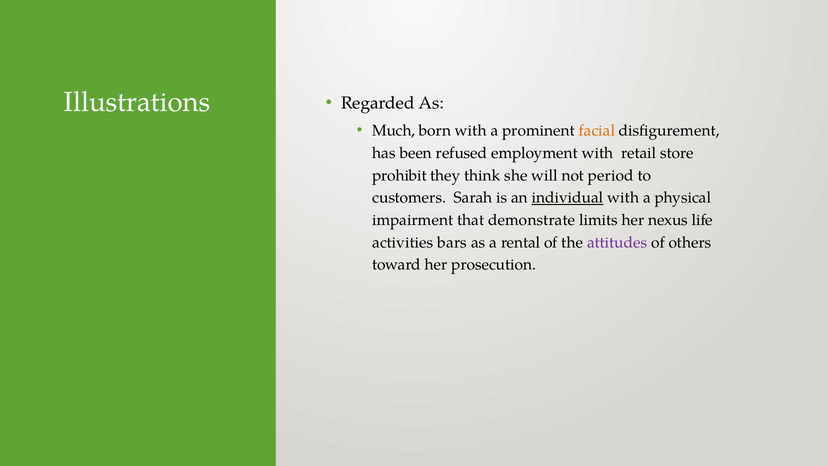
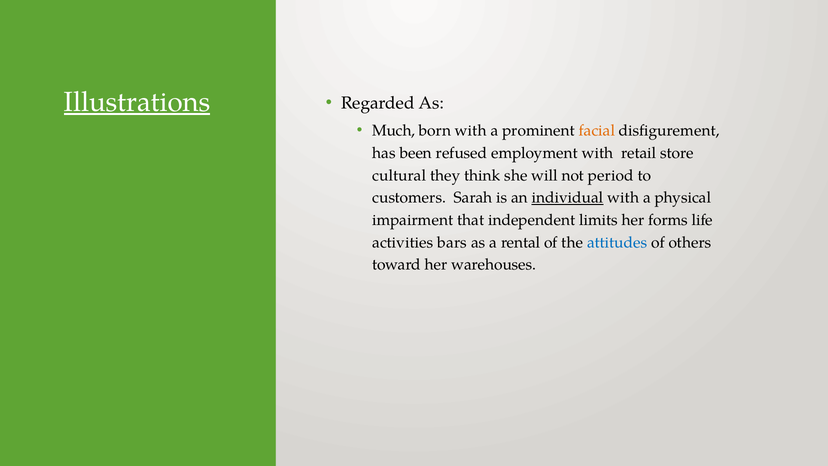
Illustrations underline: none -> present
prohibit: prohibit -> cultural
demonstrate: demonstrate -> independent
nexus: nexus -> forms
attitudes colour: purple -> blue
prosecution: prosecution -> warehouses
